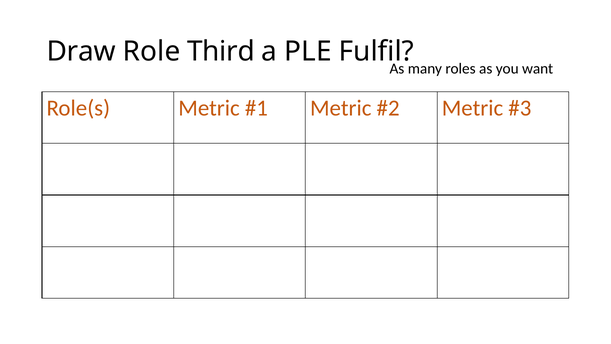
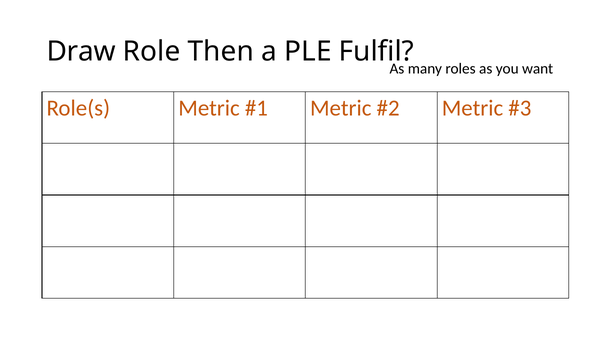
Third: Third -> Then
